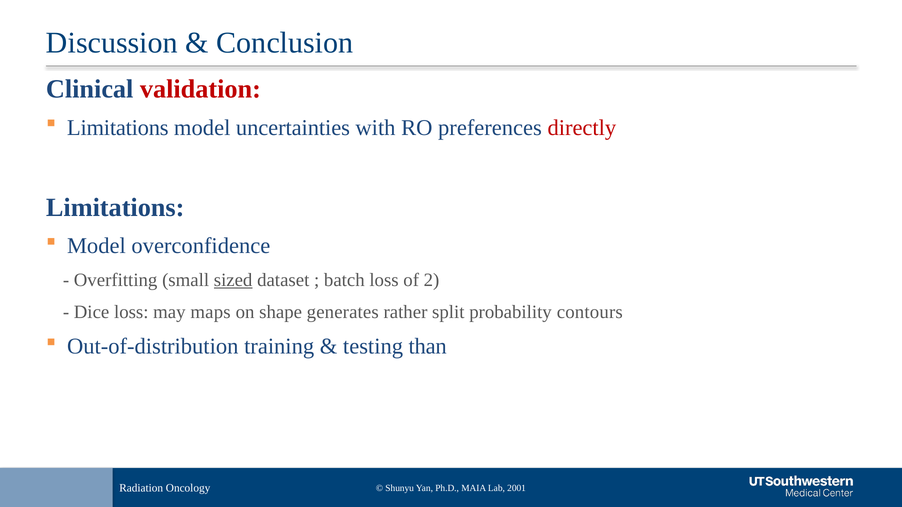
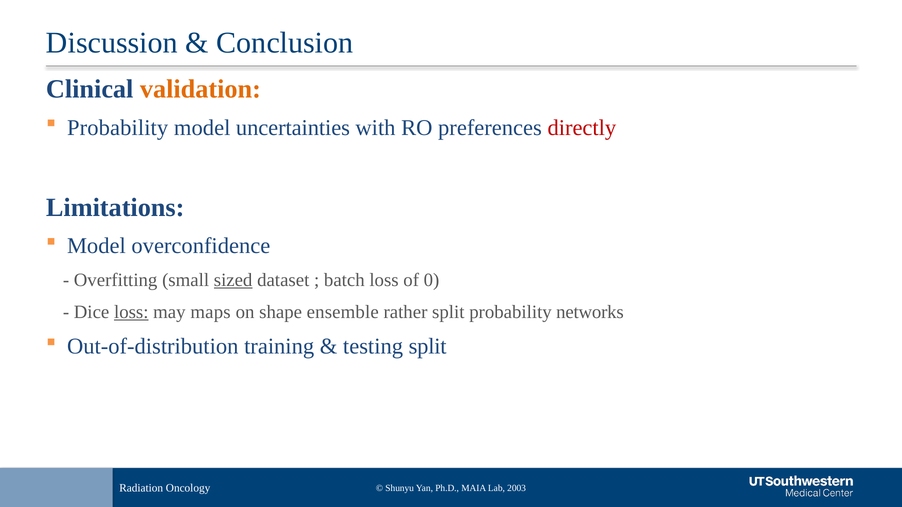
validation colour: red -> orange
Limitations at (118, 128): Limitations -> Probability
2: 2 -> 0
loss at (131, 312) underline: none -> present
generates: generates -> ensemble
contours: contours -> networks
testing than: than -> split
2001: 2001 -> 2003
